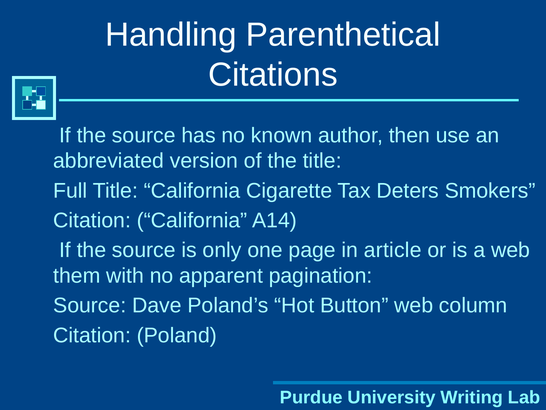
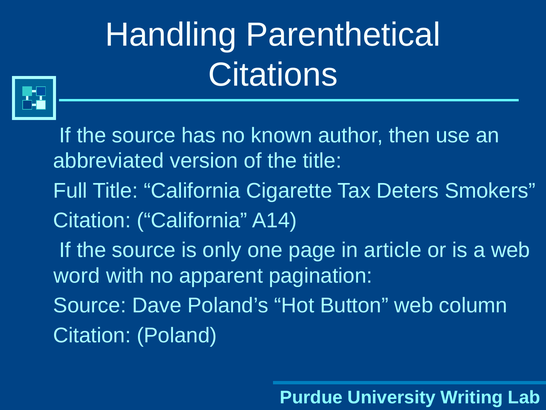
them: them -> word
